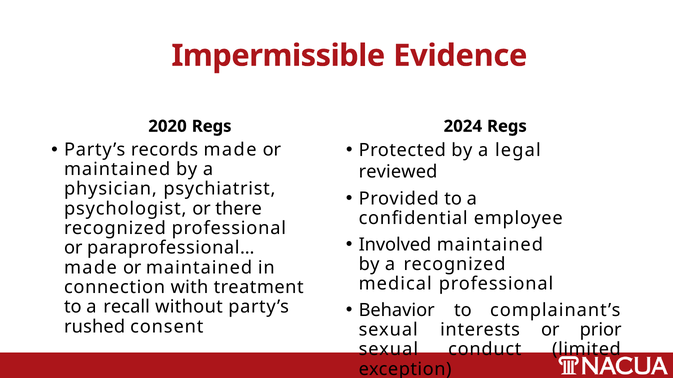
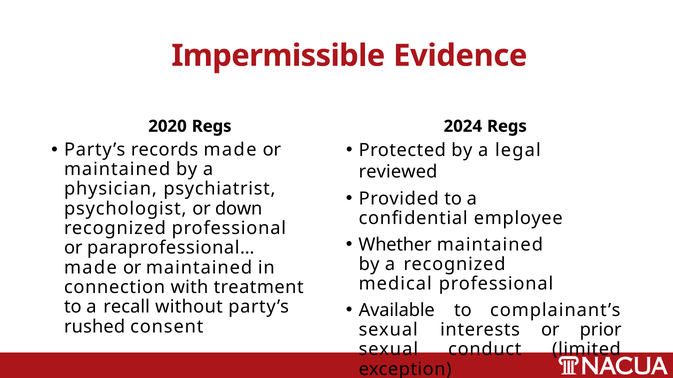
there: there -> down
Involved: Involved -> Whether
Behavior: Behavior -> Available
